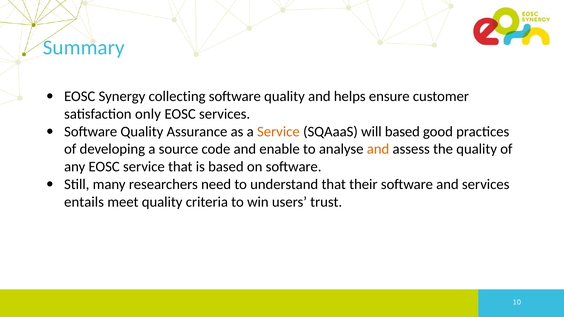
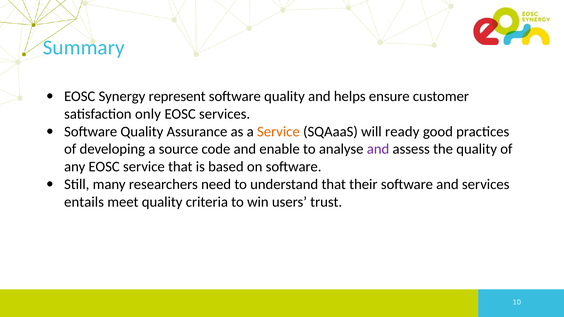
collecting: collecting -> represent
will based: based -> ready
and at (378, 149) colour: orange -> purple
